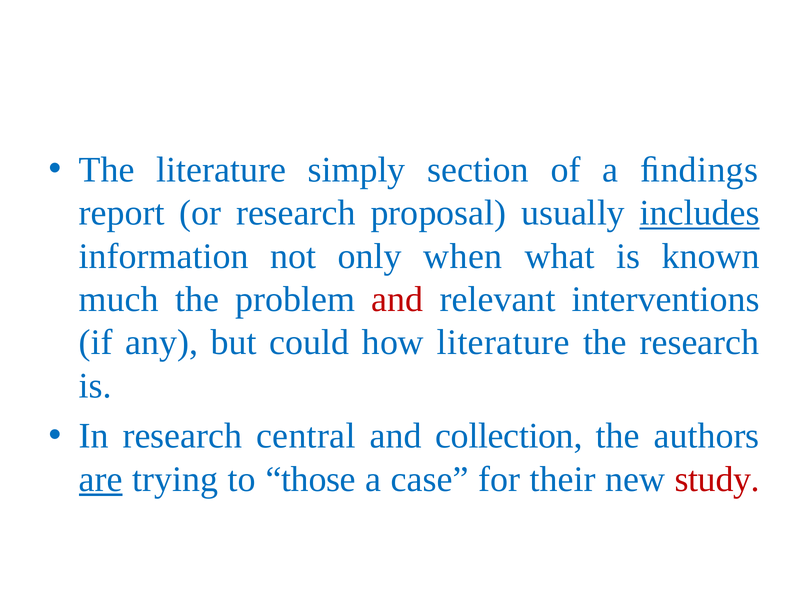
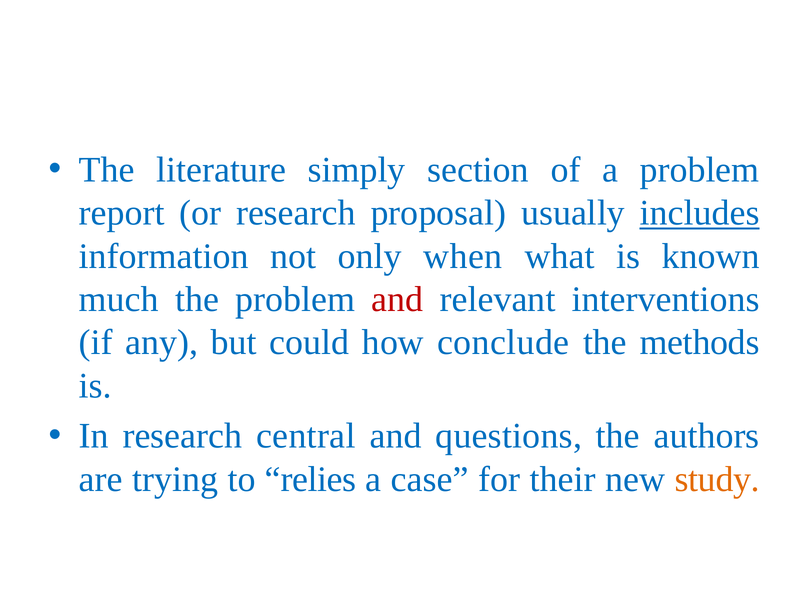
a ﬁndings: ﬁndings -> problem
how literature: literature -> conclude
the research: research -> methods
collection: collection -> questions
are underline: present -> none
those: those -> relies
study colour: red -> orange
